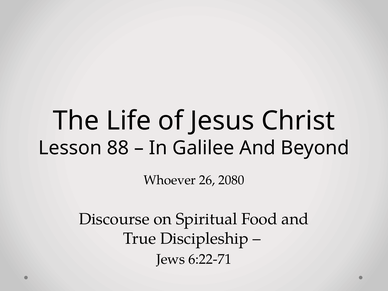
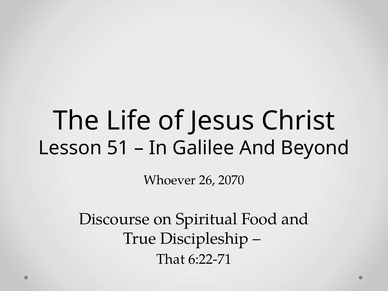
88: 88 -> 51
2080: 2080 -> 2070
Jews: Jews -> That
